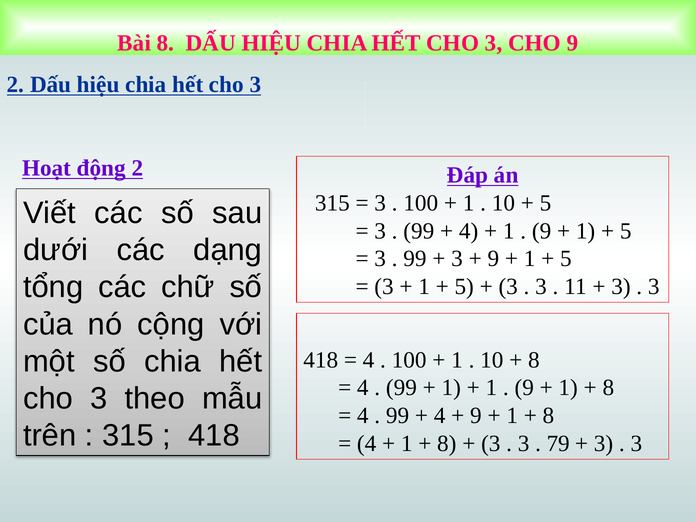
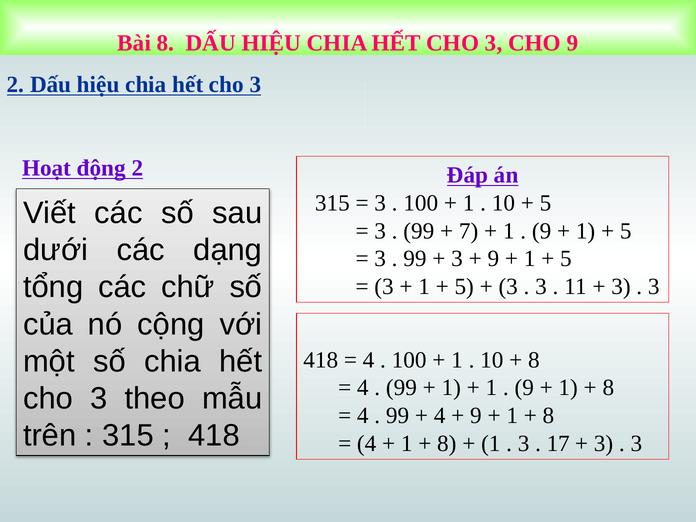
4 at (469, 231): 4 -> 7
3 at (491, 444): 3 -> 1
79: 79 -> 17
